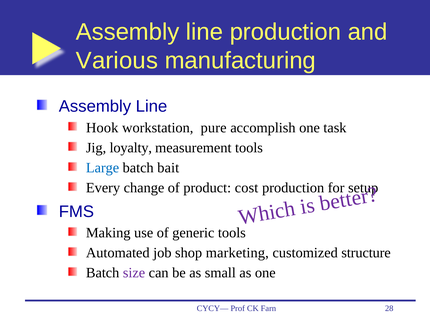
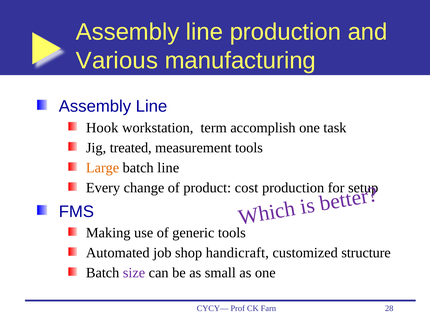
pure: pure -> term
loyalty: loyalty -> treated
Large colour: blue -> orange
batch bait: bait -> line
marketing: marketing -> handicraft
